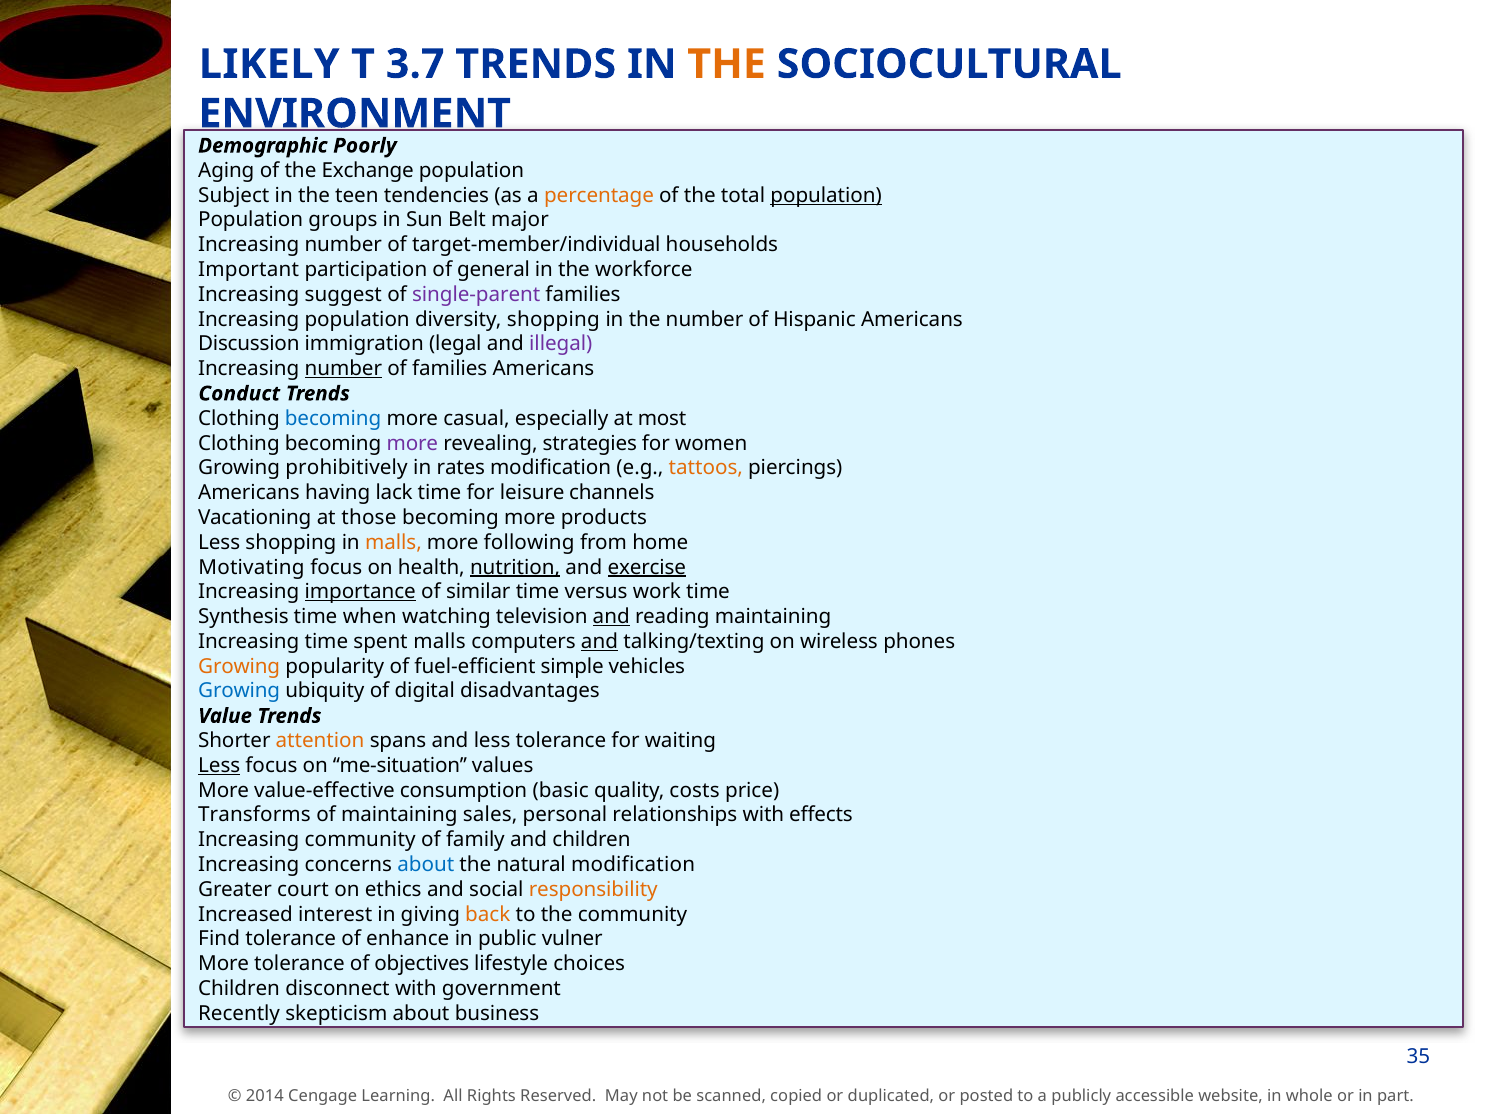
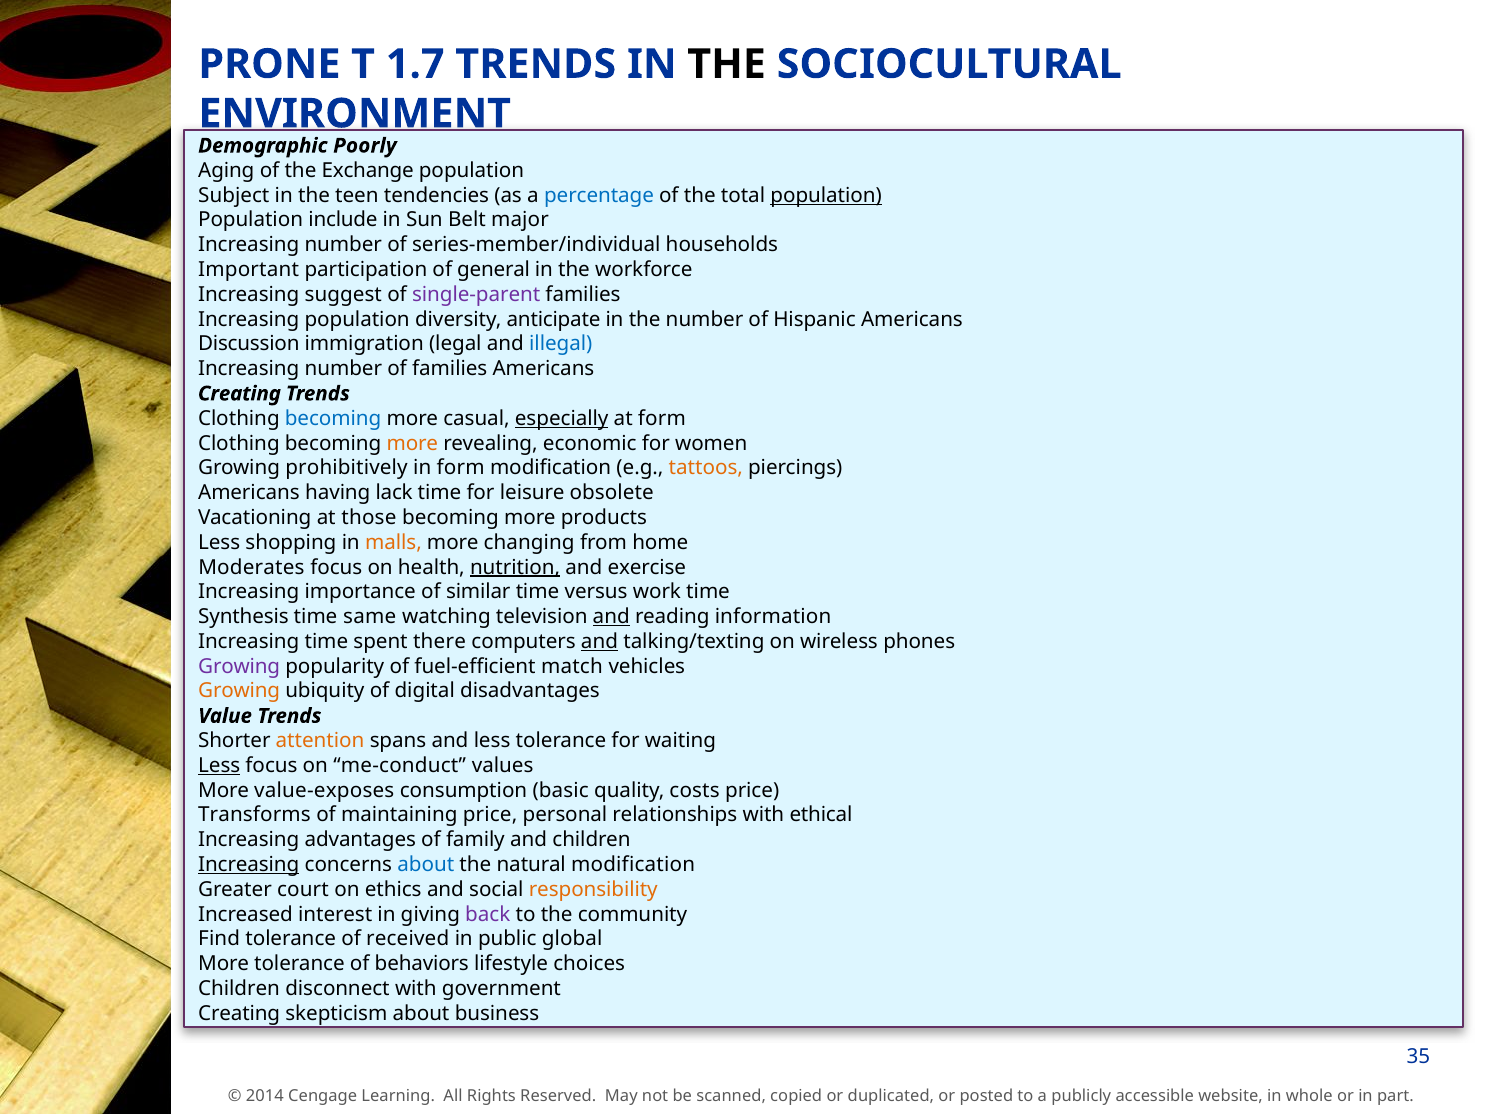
LIKELY: LIKELY -> PRONE
3.7: 3.7 -> 1.7
THE at (727, 64) colour: orange -> black
percentage colour: orange -> blue
groups: groups -> include
target-member/individual: target-member/individual -> series-member/individual
diversity shopping: shopping -> anticipate
illegal colour: purple -> blue
number at (343, 369) underline: present -> none
Conduct at (239, 394): Conduct -> Creating
especially underline: none -> present
at most: most -> form
more at (412, 443) colour: purple -> orange
strategies: strategies -> economic
in rates: rates -> form
channels: channels -> obsolete
following: following -> changing
Motivating: Motivating -> Moderates
exercise underline: present -> none
importance underline: present -> none
when: when -> same
reading maintaining: maintaining -> information
spent malls: malls -> there
Growing at (239, 667) colour: orange -> purple
simple: simple -> match
Growing at (239, 691) colour: blue -> orange
me-situation: me-situation -> me-conduct
value-effective: value-effective -> value-exposes
maintaining sales: sales -> price
effects: effects -> ethical
Increasing community: community -> advantages
Increasing at (249, 865) underline: none -> present
back colour: orange -> purple
enhance: enhance -> received
vulner: vulner -> global
objectives: objectives -> behaviors
Recently at (239, 1014): Recently -> Creating
